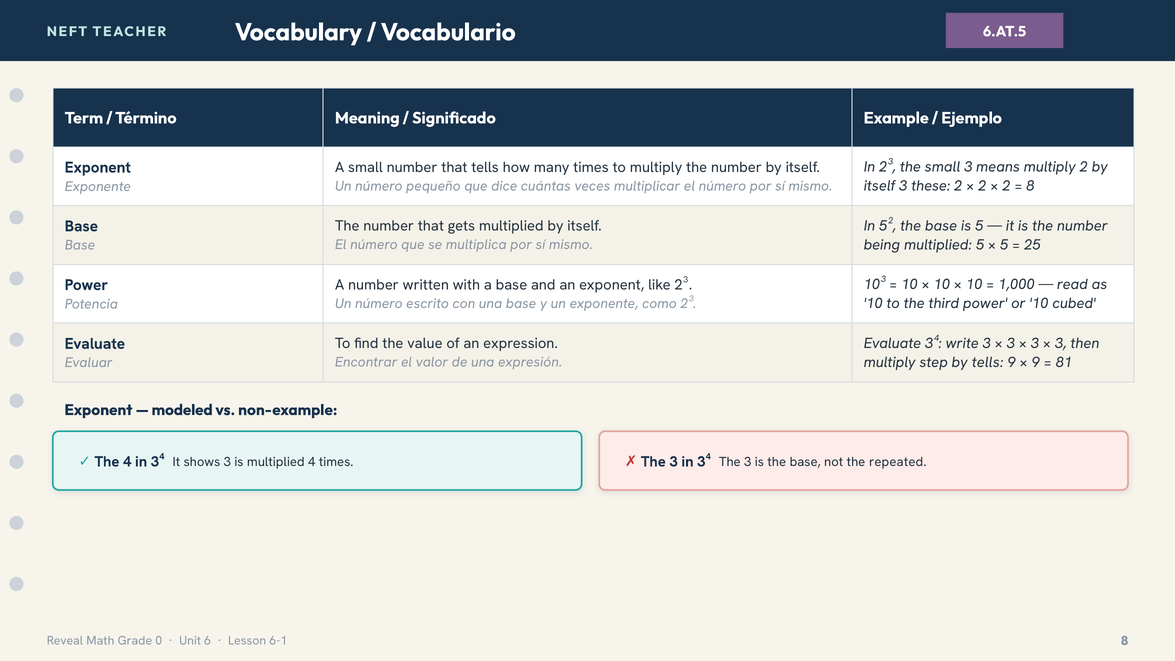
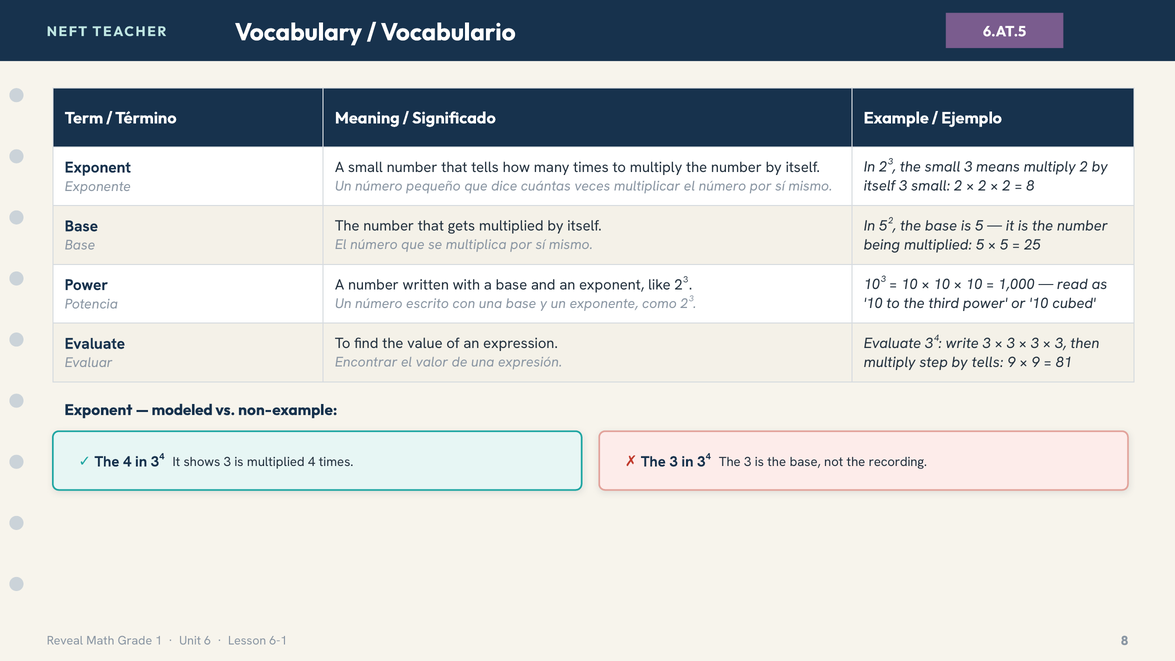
3 these: these -> small
repeated: repeated -> recording
0: 0 -> 1
